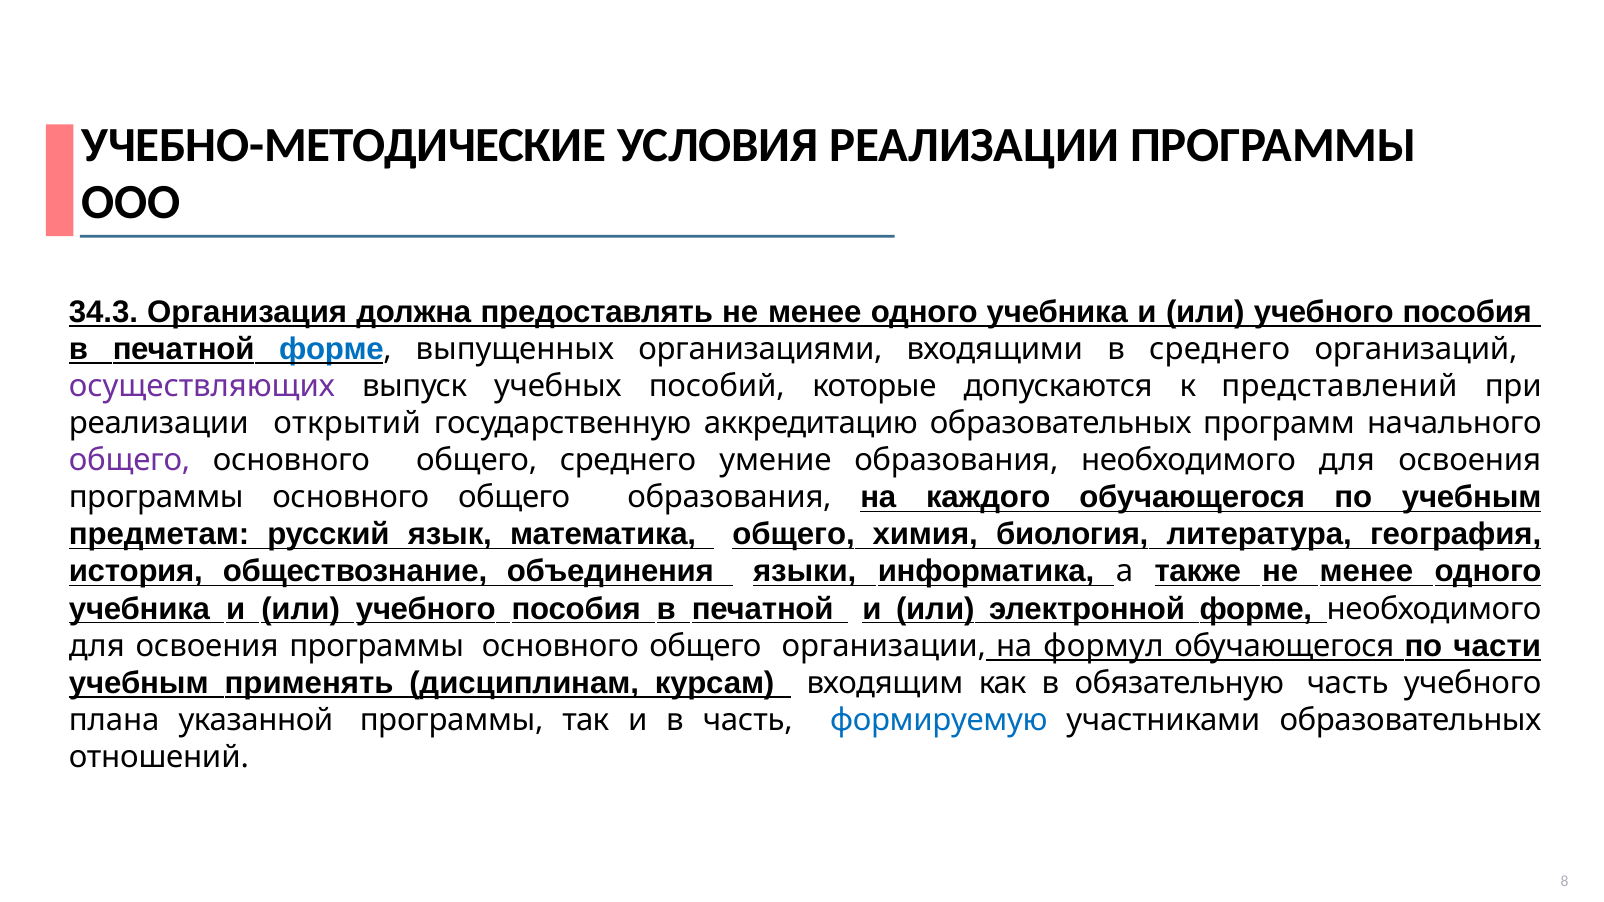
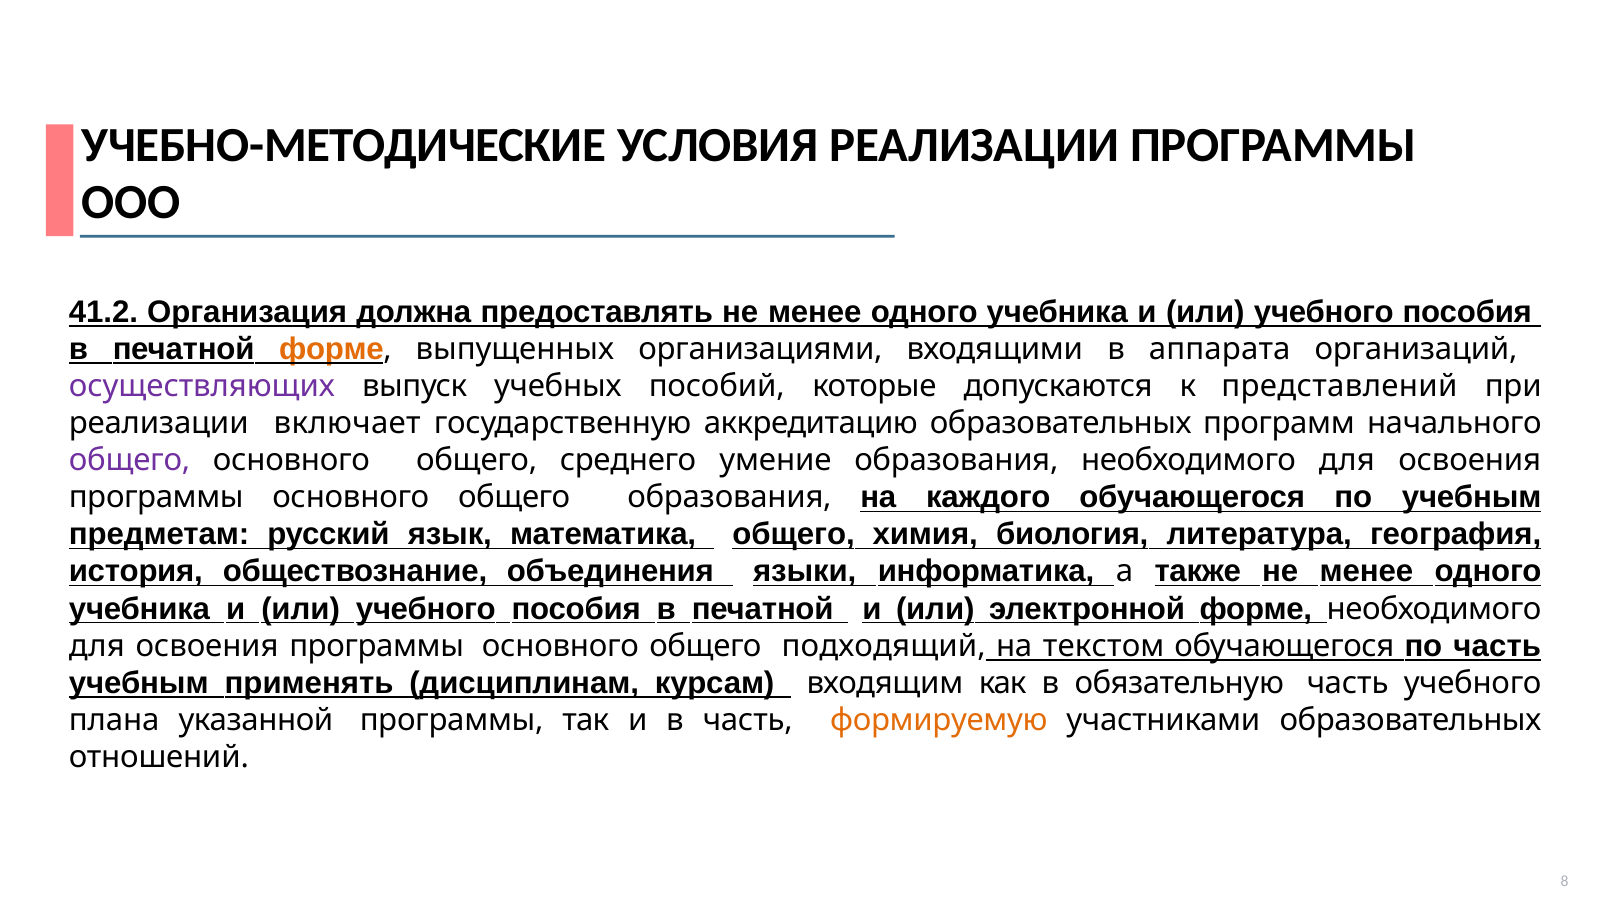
34.3: 34.3 -> 41.2
форме at (331, 349) colour: blue -> orange
в среднего: среднего -> аппарата
открытий: открытий -> включает
организации: организации -> подходящий
формул: формул -> текстом
по части: части -> часть
формируемую colour: blue -> orange
